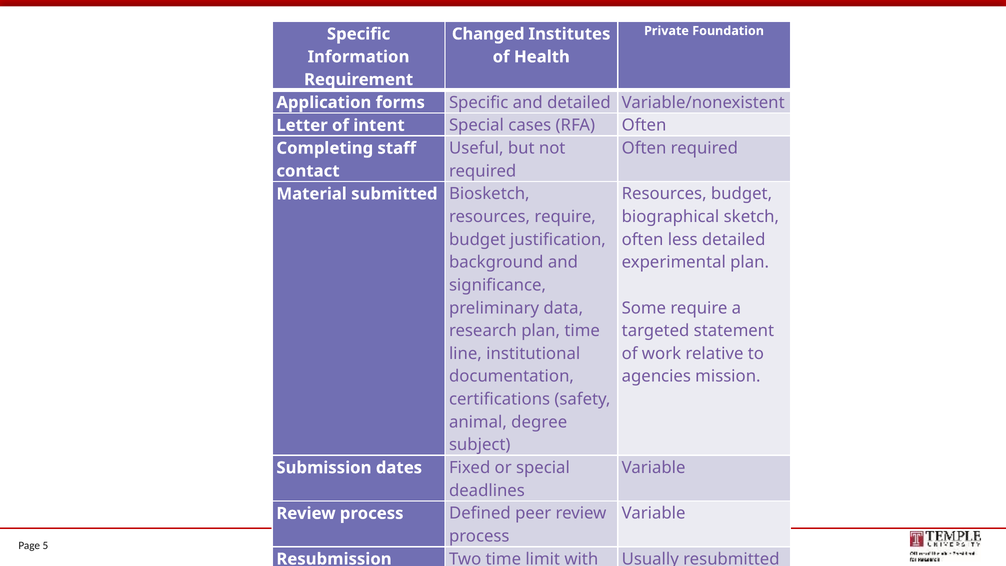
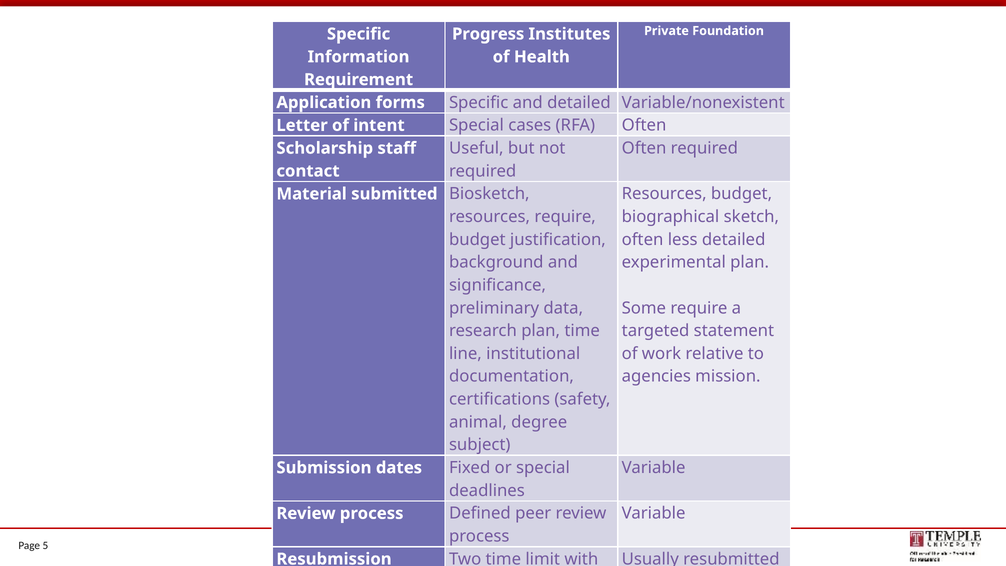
Changed: Changed -> Progress
Completing: Completing -> Scholarship
